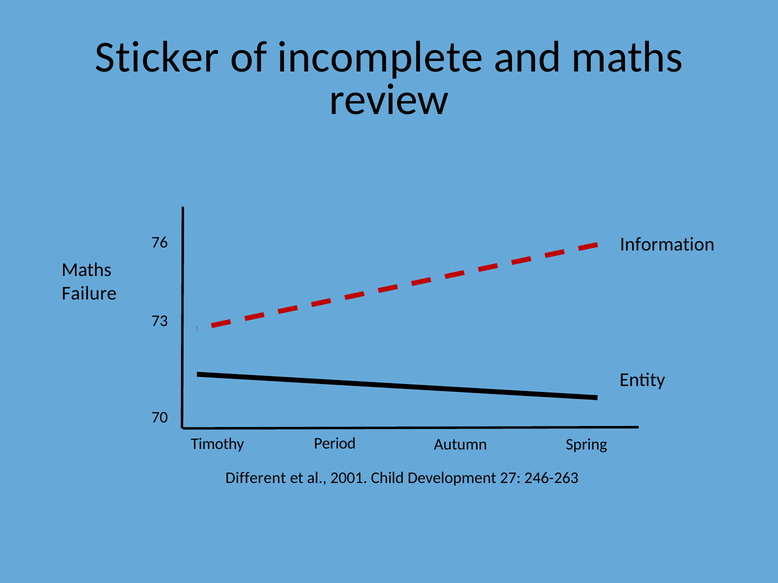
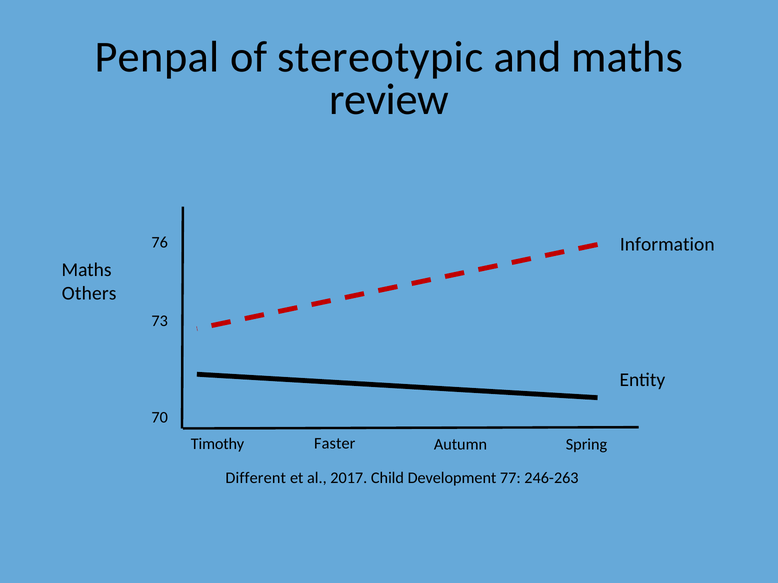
Sticker: Sticker -> Penpal
incomplete: incomplete -> stereotypic
Failure: Failure -> Others
Period: Period -> Faster
2001: 2001 -> 2017
27: 27 -> 77
